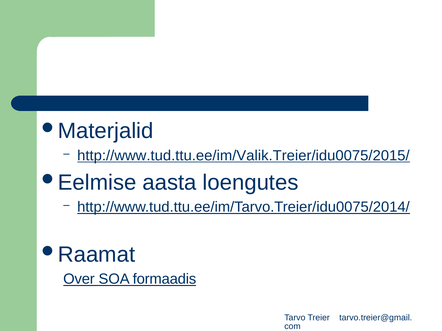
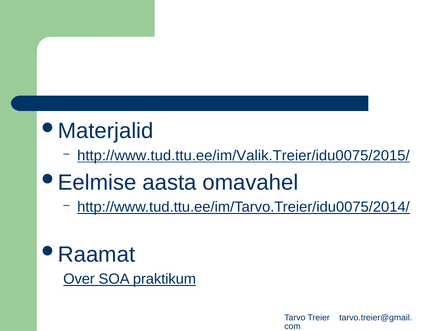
loengutes: loengutes -> omavahel
formaadis: formaadis -> praktikum
